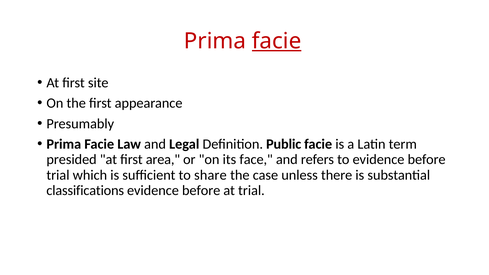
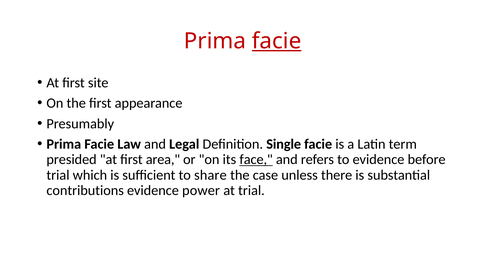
Public: Public -> Single
face underline: none -> present
classifications: classifications -> contributions
before at (201, 190): before -> power
